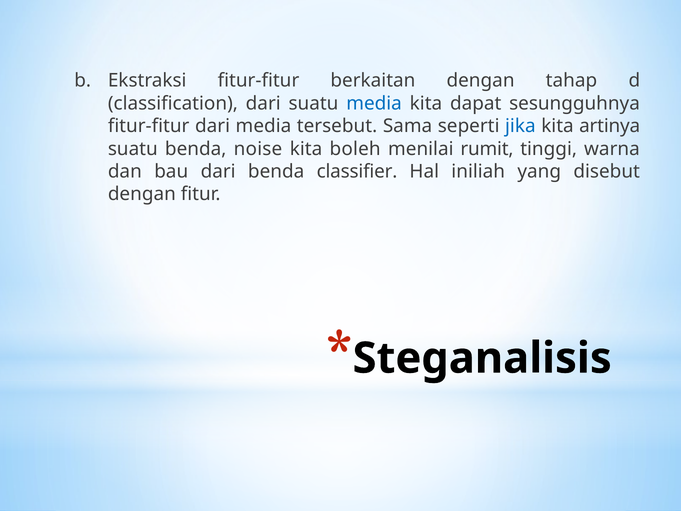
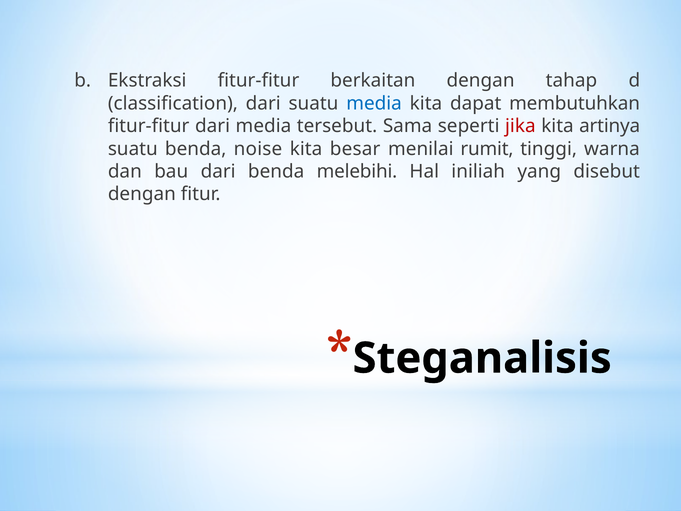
sesungguhnya: sesungguhnya -> membutuhkan
jika colour: blue -> red
boleh: boleh -> besar
classifier: classifier -> melebihi
